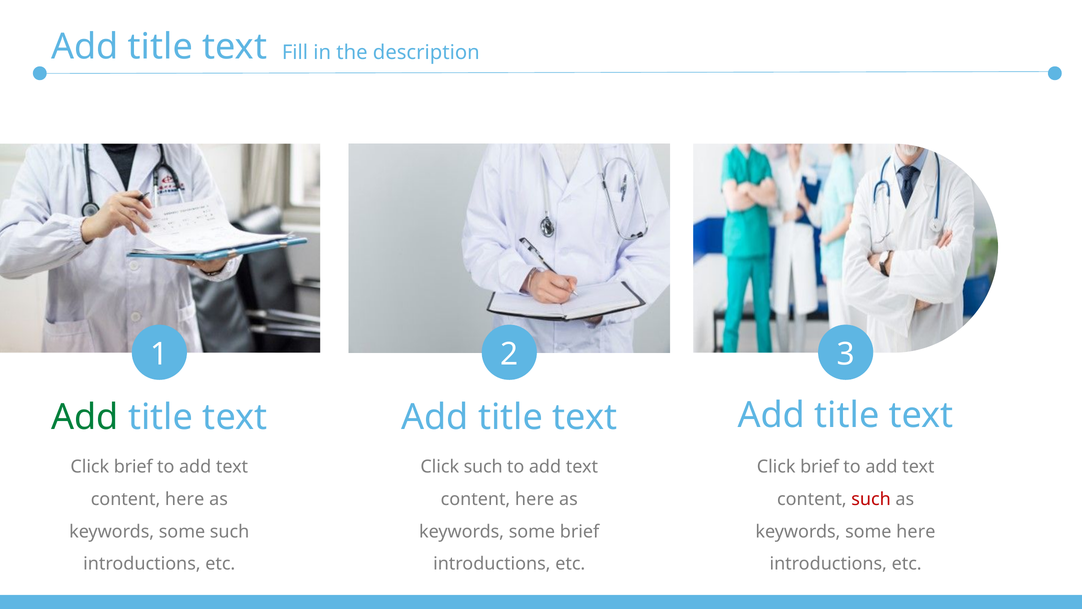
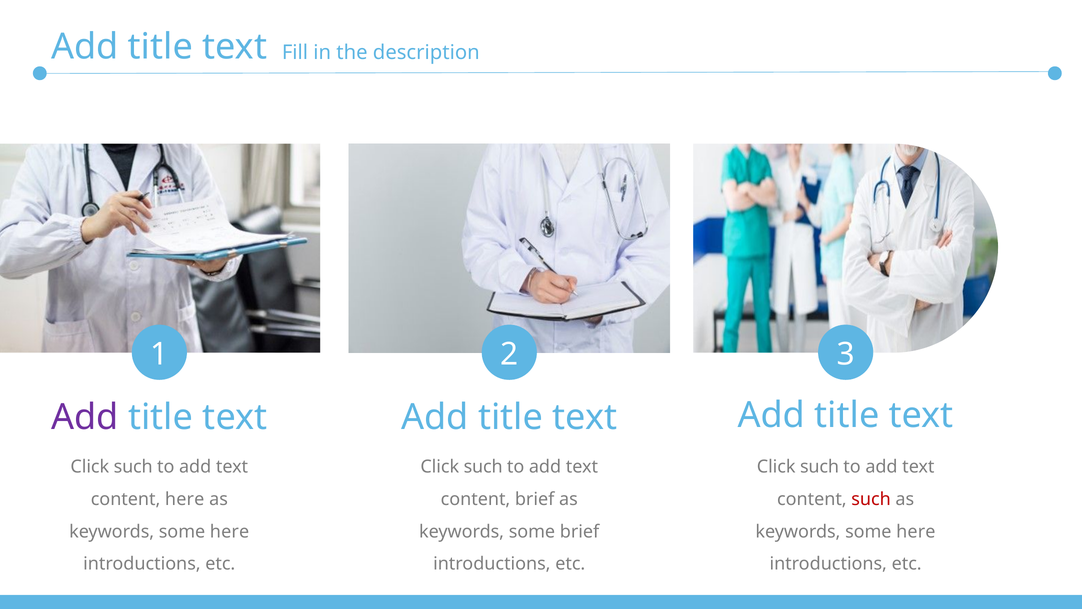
Add at (85, 417) colour: green -> purple
brief at (133, 466): brief -> such
brief at (820, 466): brief -> such
here at (535, 499): here -> brief
such at (230, 531): such -> here
